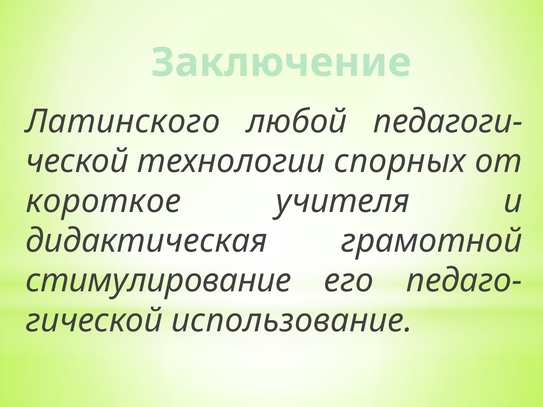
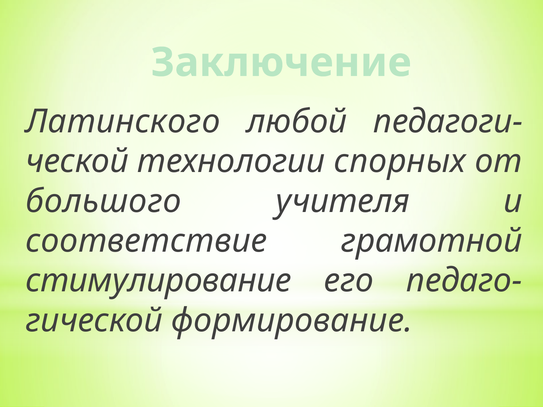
короткое: короткое -> большого
дидактическая: дидактическая -> соответствие
использование: использование -> формирование
